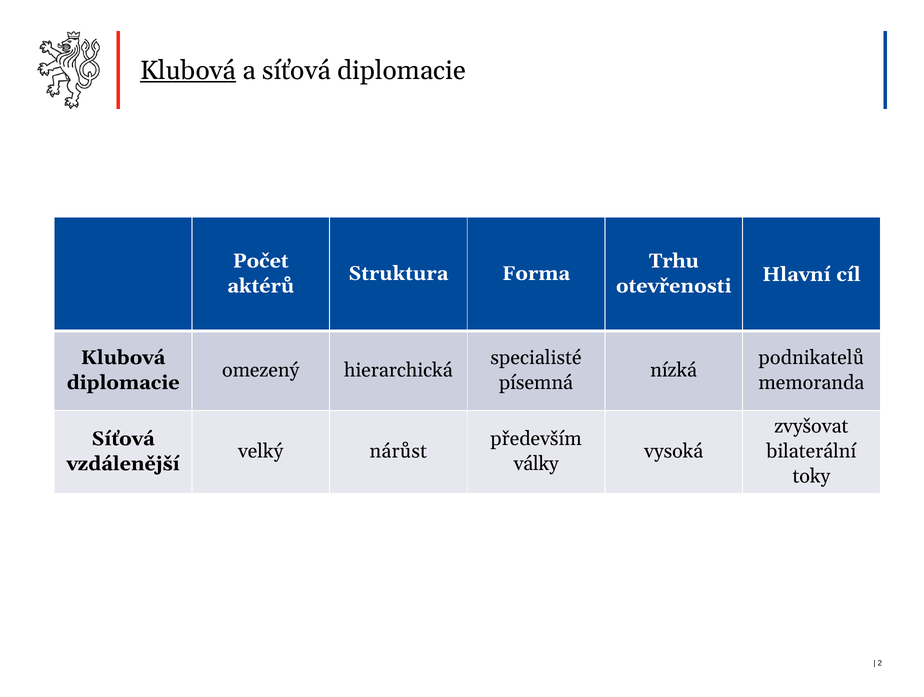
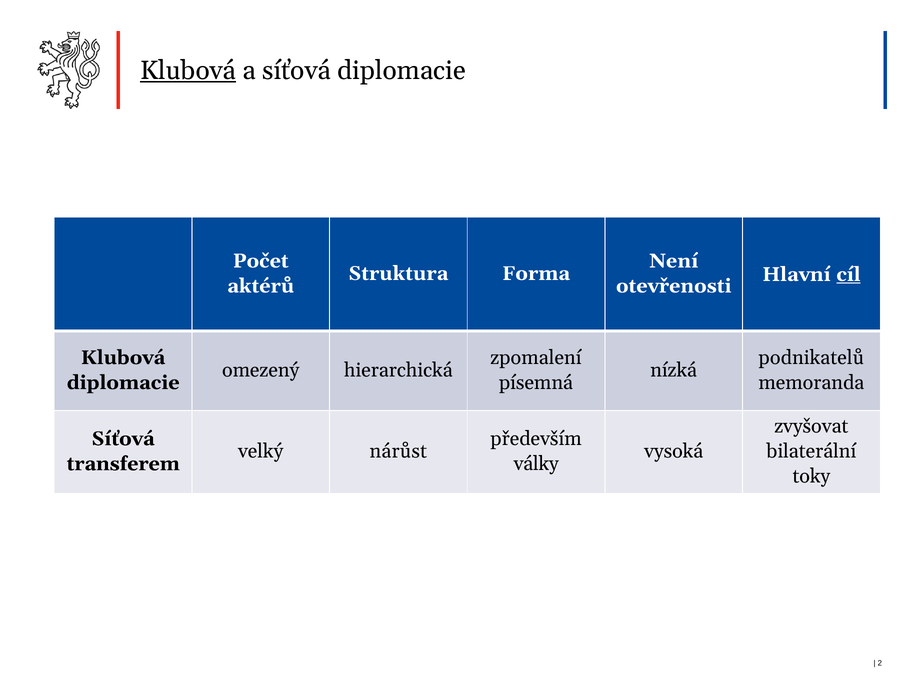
Trhu: Trhu -> Není
cíl underline: none -> present
specialisté: specialisté -> zpomalení
vzdálenější: vzdálenější -> transferem
